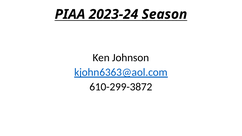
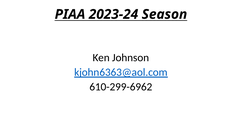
610-299-3872: 610-299-3872 -> 610-299-6962
